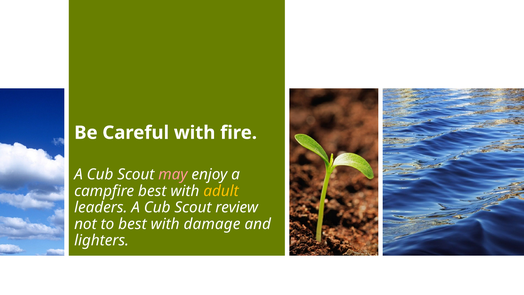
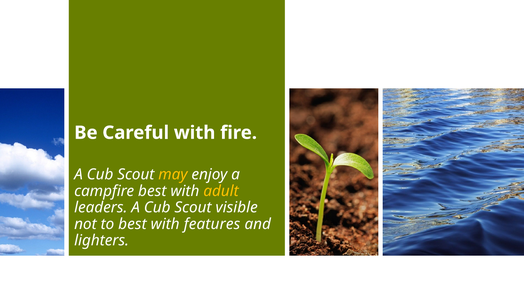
may colour: pink -> yellow
review: review -> visible
damage: damage -> features
